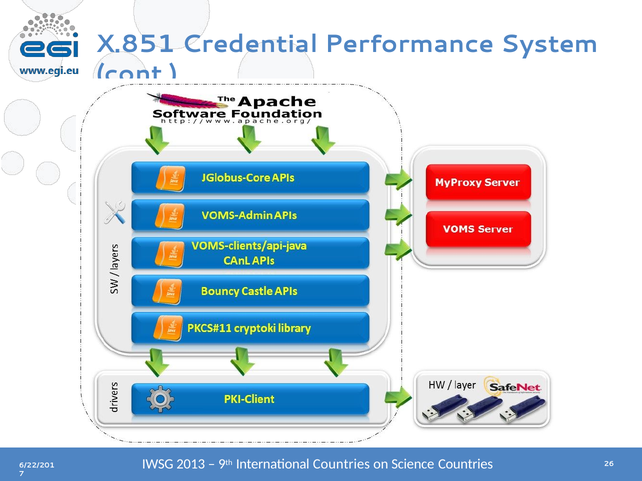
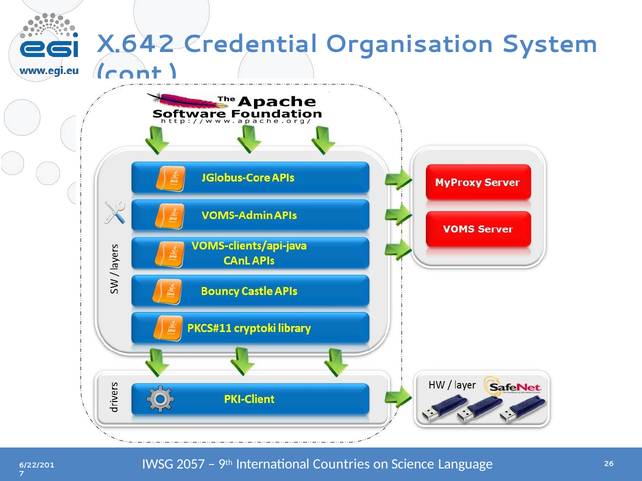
X.851: X.851 -> X.642
Performance: Performance -> Organisation
2013: 2013 -> 2057
Science Countries: Countries -> Language
